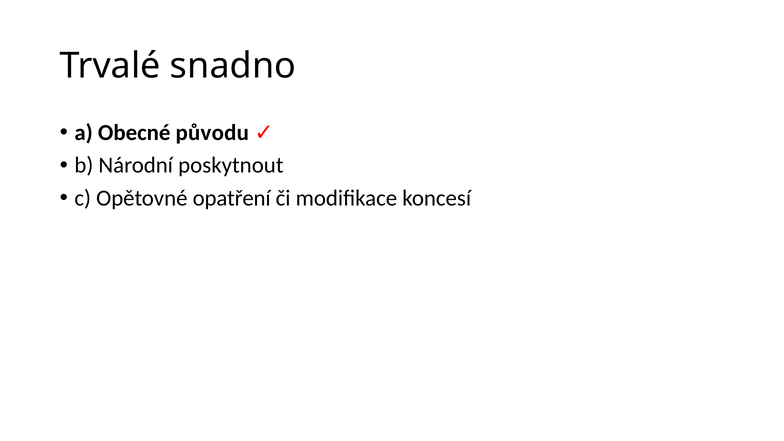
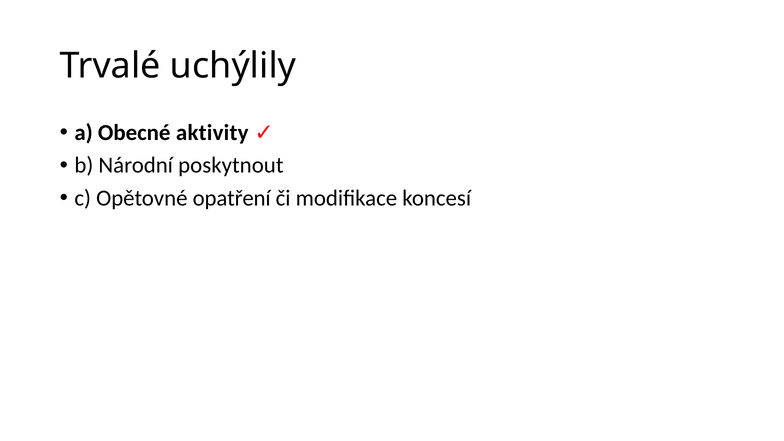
snadno: snadno -> uchýlily
původu: původu -> aktivity
